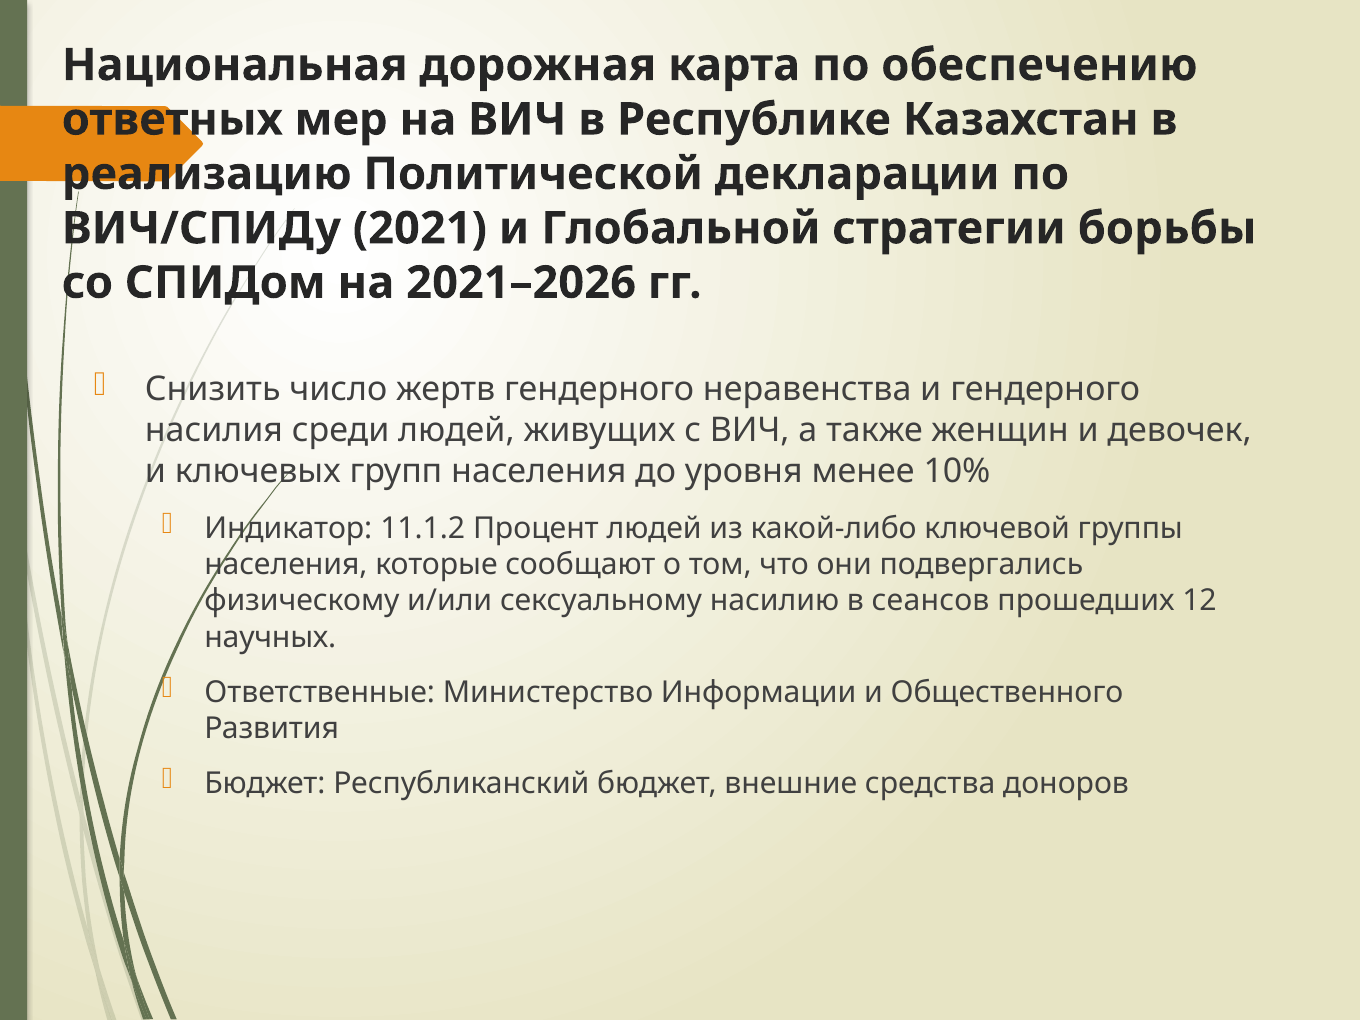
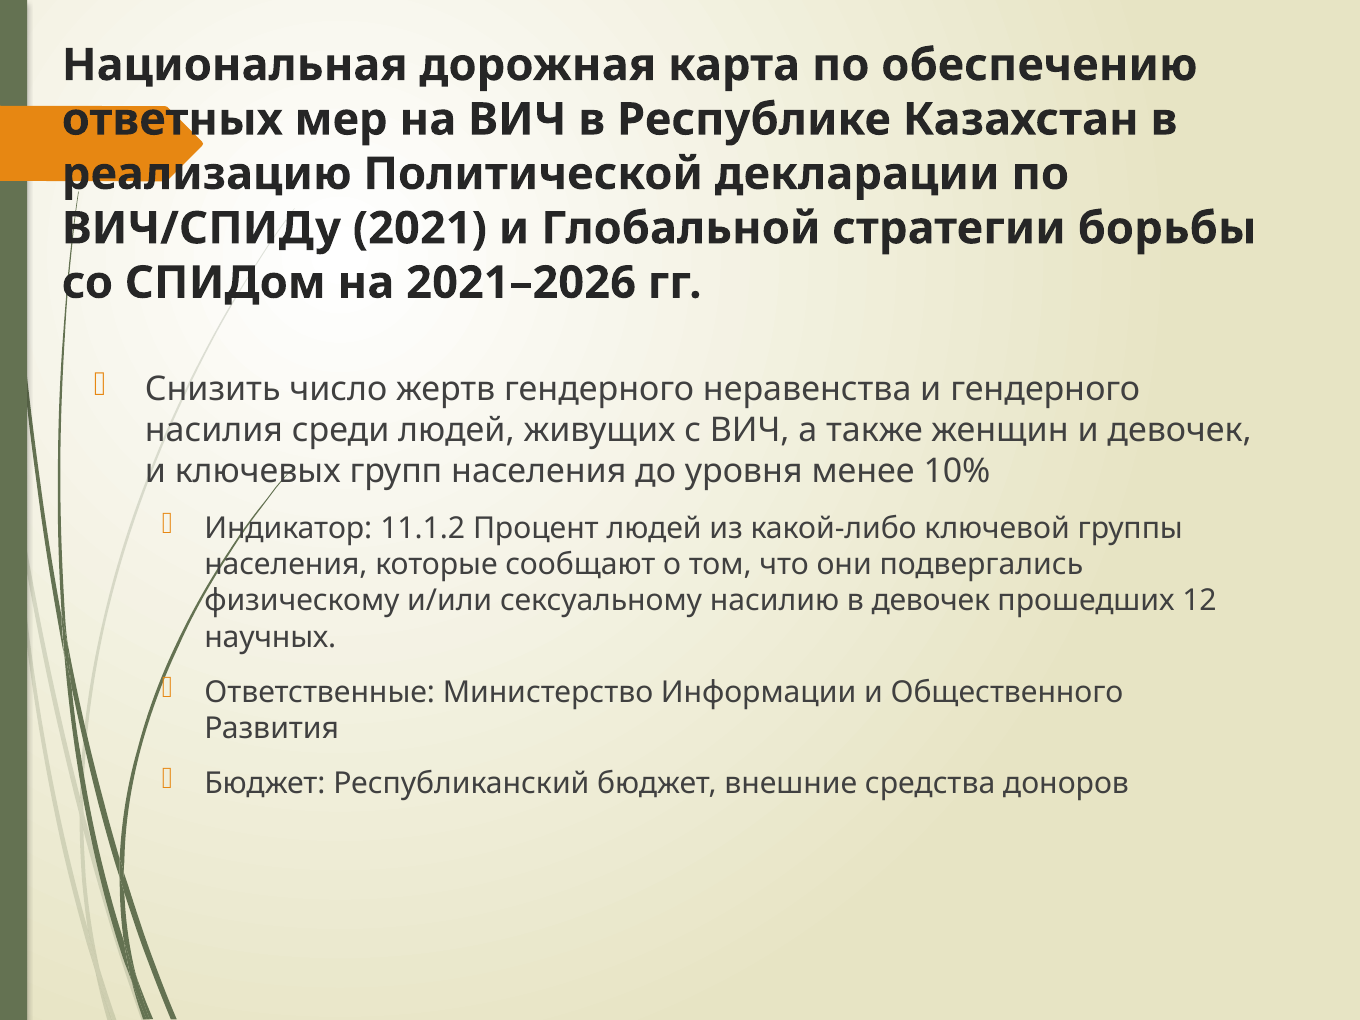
в сеансов: сеансов -> девочек
